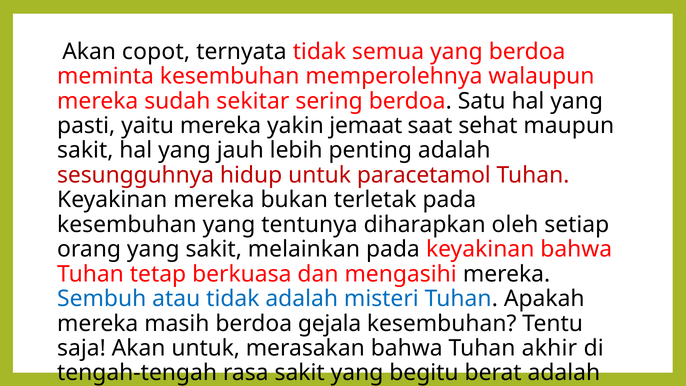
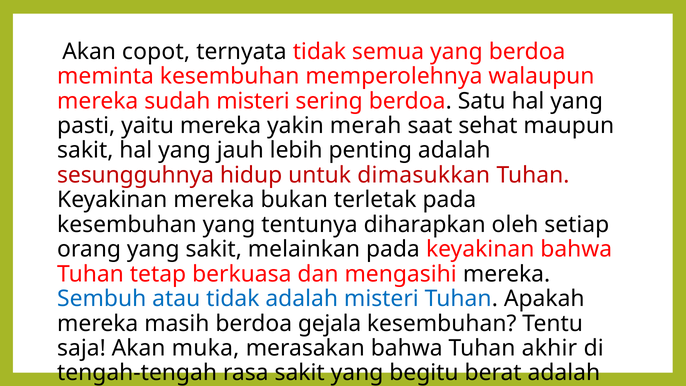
sudah sekitar: sekitar -> misteri
jemaat: jemaat -> merah
paracetamol: paracetamol -> dimasukkan
Akan untuk: untuk -> muka
